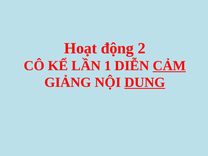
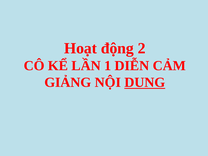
CẢM underline: present -> none
